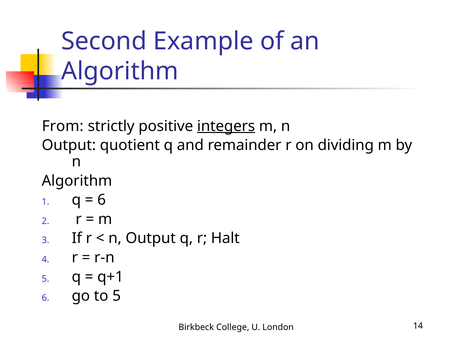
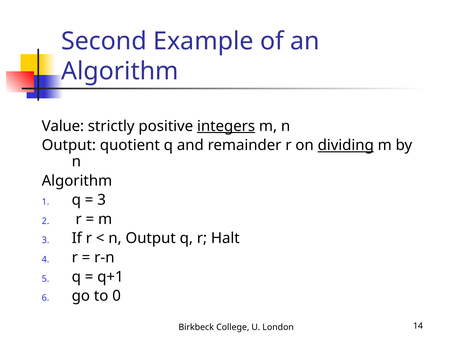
From: From -> Value
dividing underline: none -> present
6 at (102, 200): 6 -> 3
to 5: 5 -> 0
